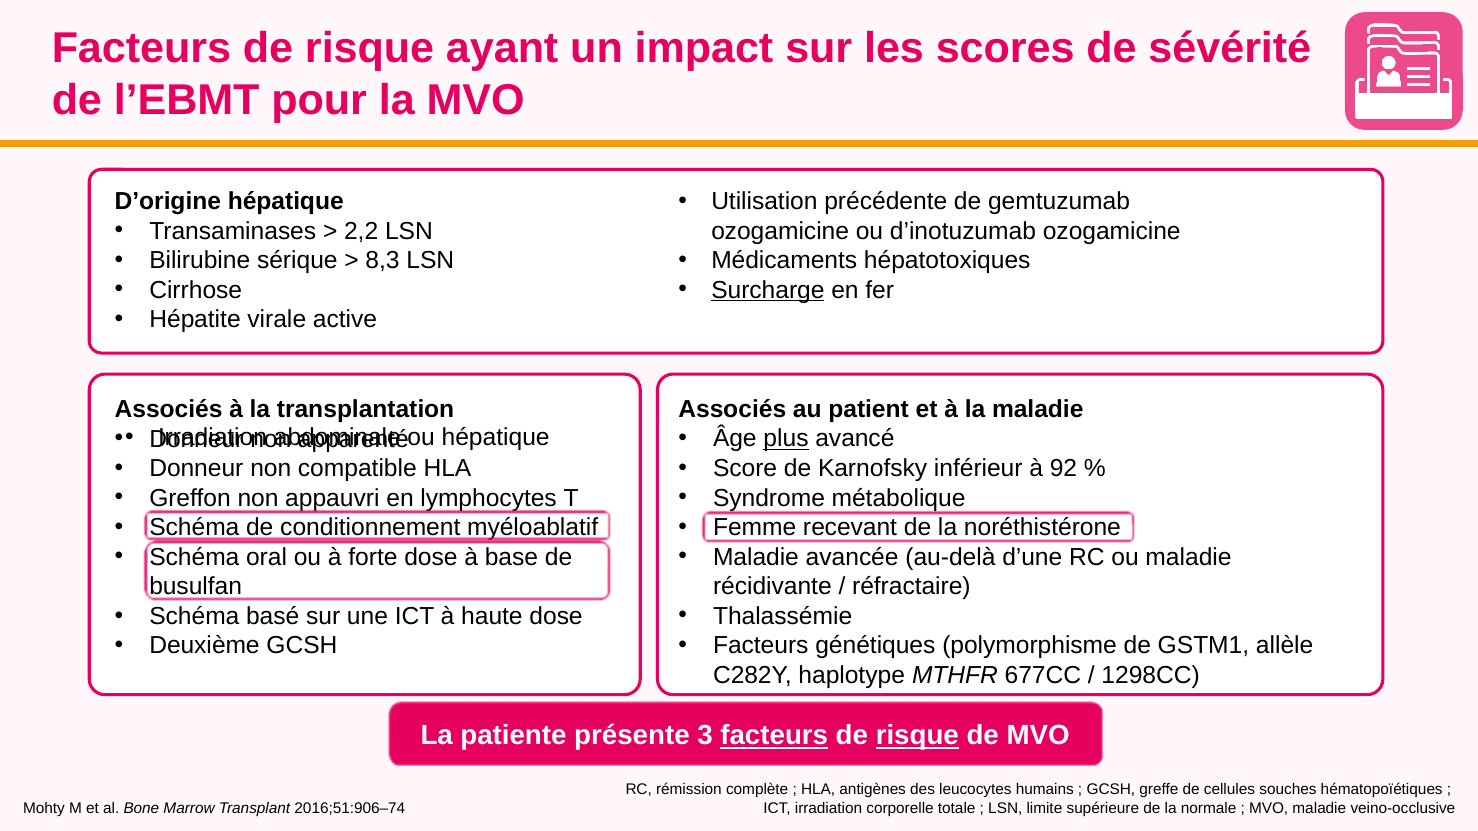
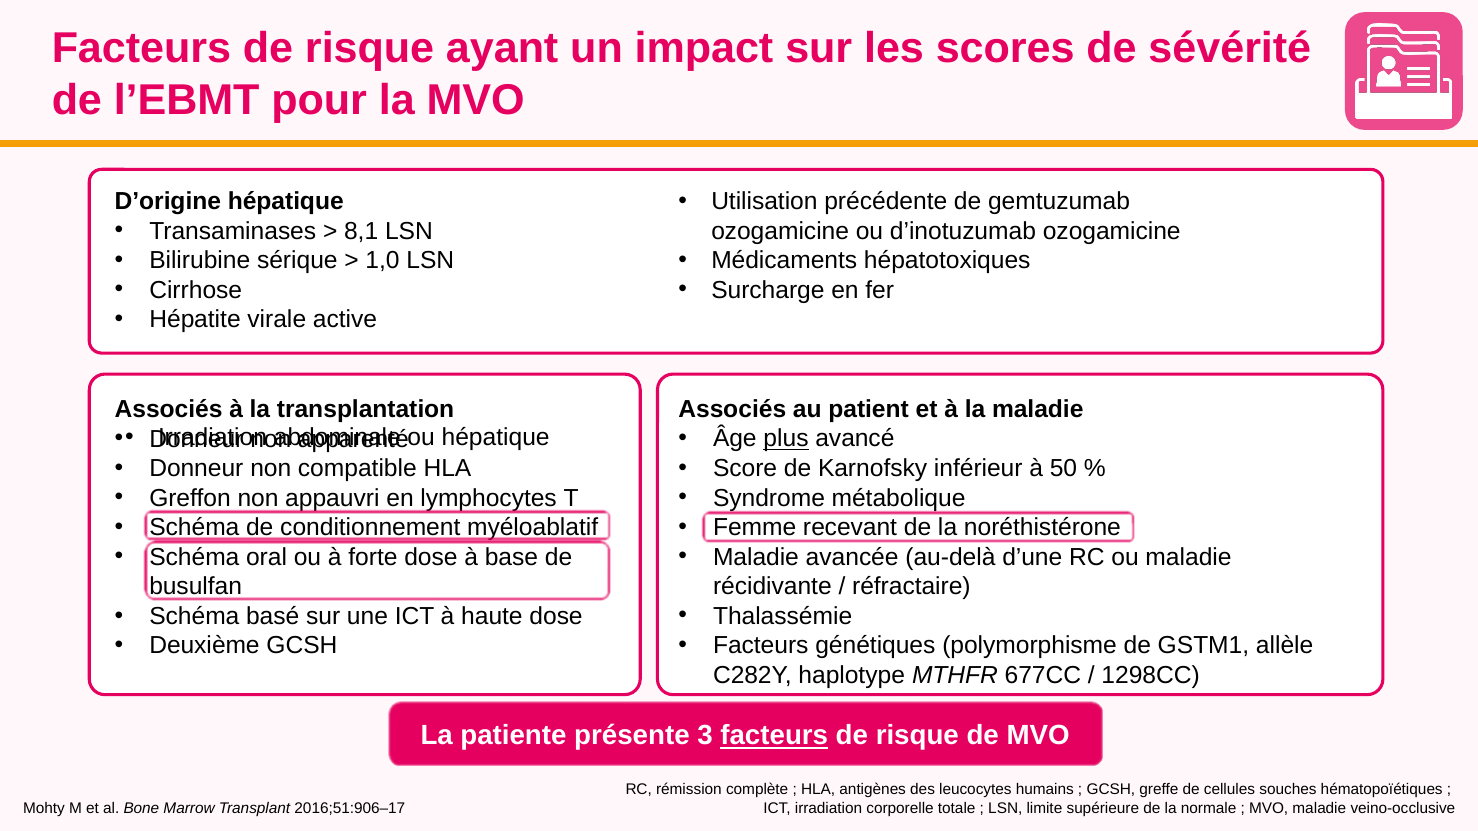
2,2: 2,2 -> 8,1
8,3: 8,3 -> 1,0
Surcharge underline: present -> none
92: 92 -> 50
risque at (917, 736) underline: present -> none
2016;51:906–74: 2016;51:906–74 -> 2016;51:906–17
